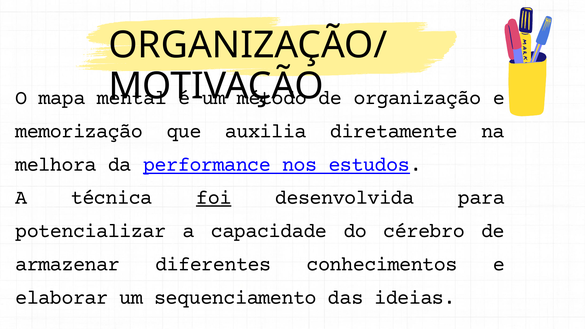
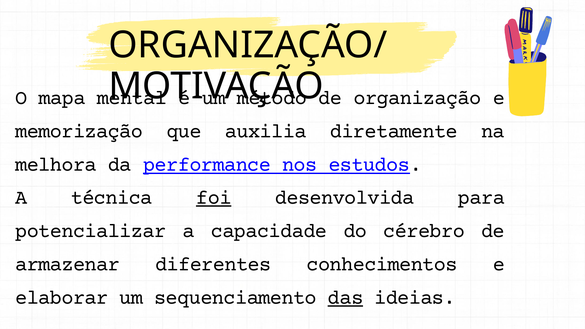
das underline: none -> present
